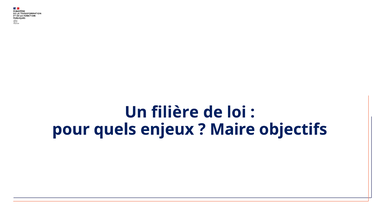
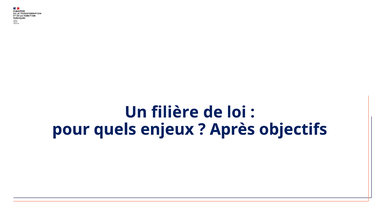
Maire: Maire -> Après
